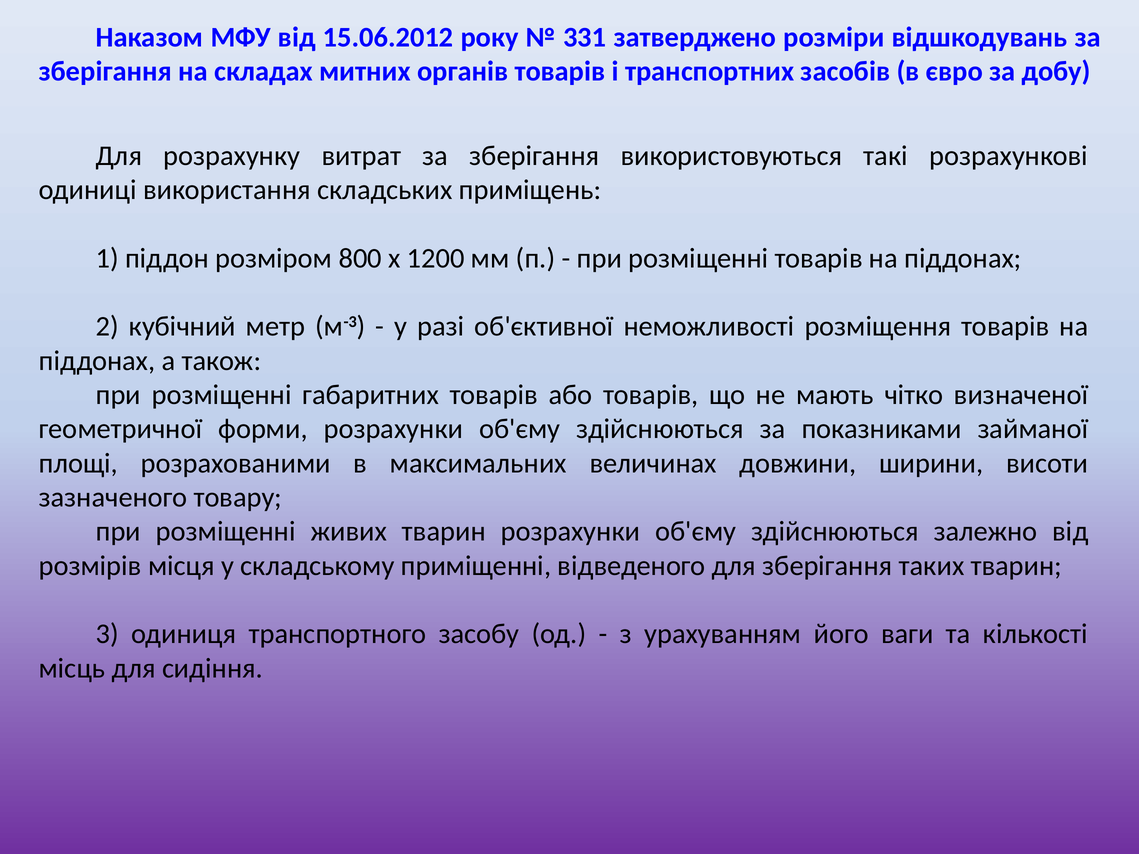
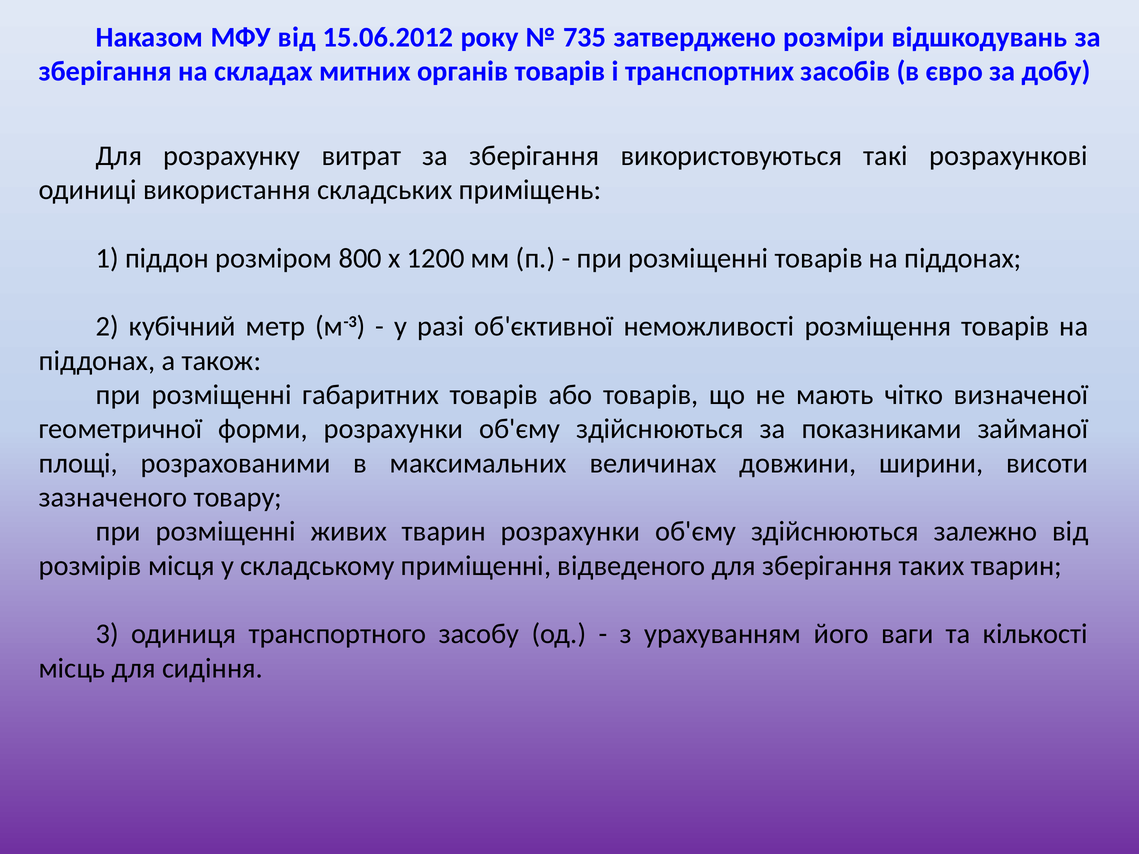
331: 331 -> 735
